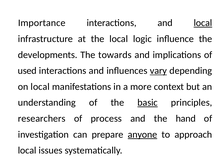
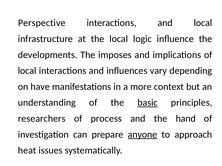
Importance: Importance -> Perspective
local at (203, 23) underline: present -> none
towards: towards -> imposes
used at (27, 71): used -> local
vary underline: present -> none
on local: local -> have
local at (27, 151): local -> heat
